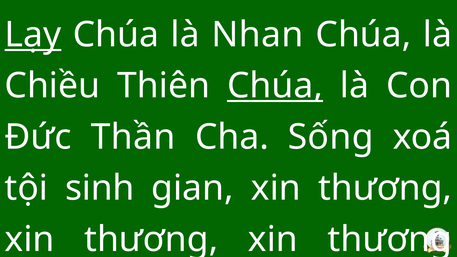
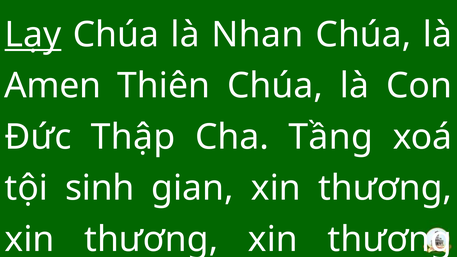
Chiều: Chiều -> Amen
Chúa at (275, 86) underline: present -> none
Thần: Thần -> Thập
Sống: Sống -> Tầng
